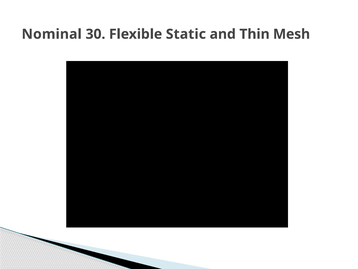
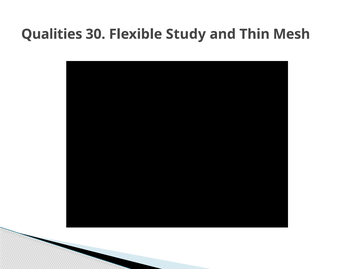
Nominal: Nominal -> Qualities
Static: Static -> Study
